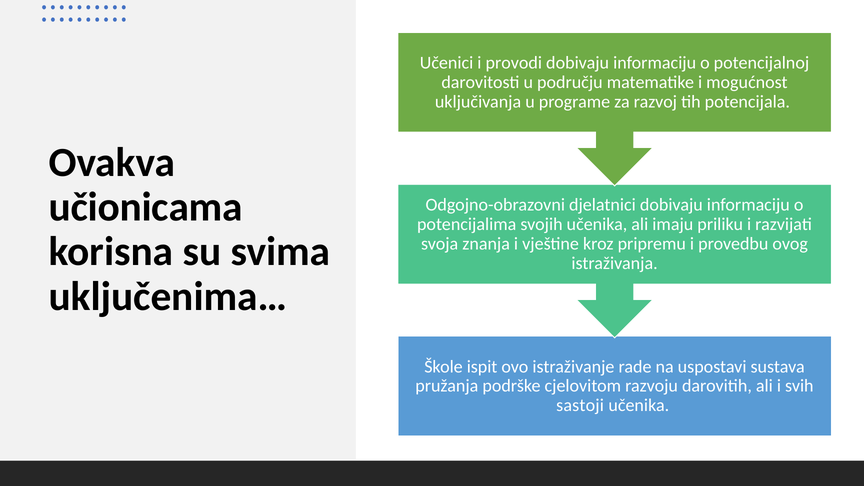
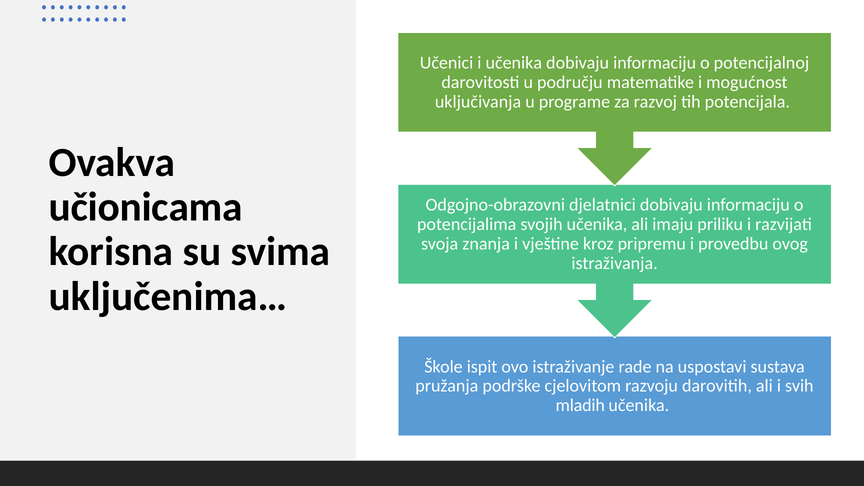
i provodi: provodi -> učenika
sastoji: sastoji -> mladih
